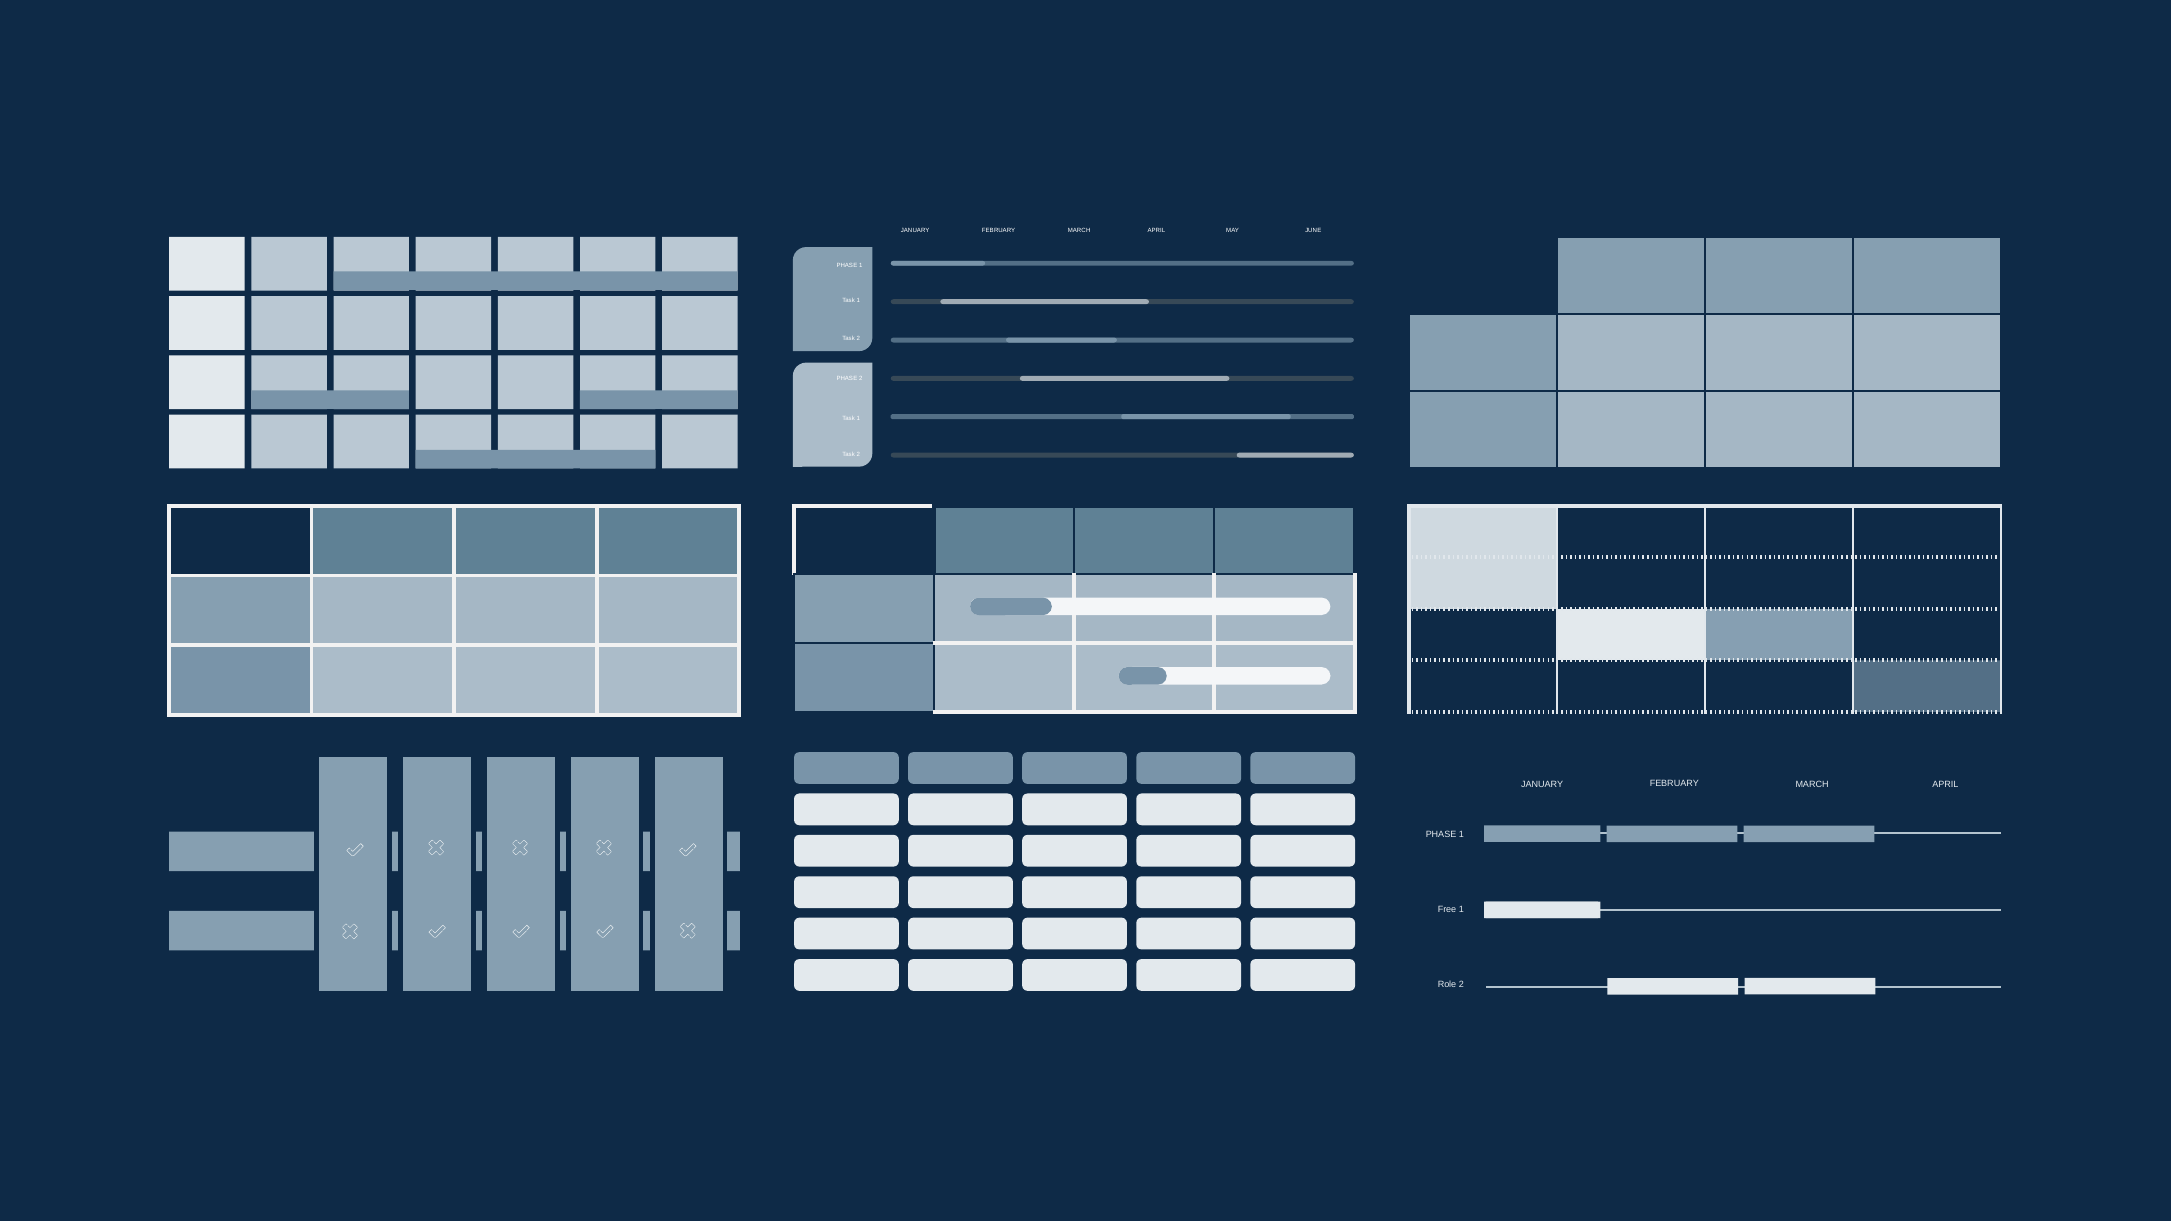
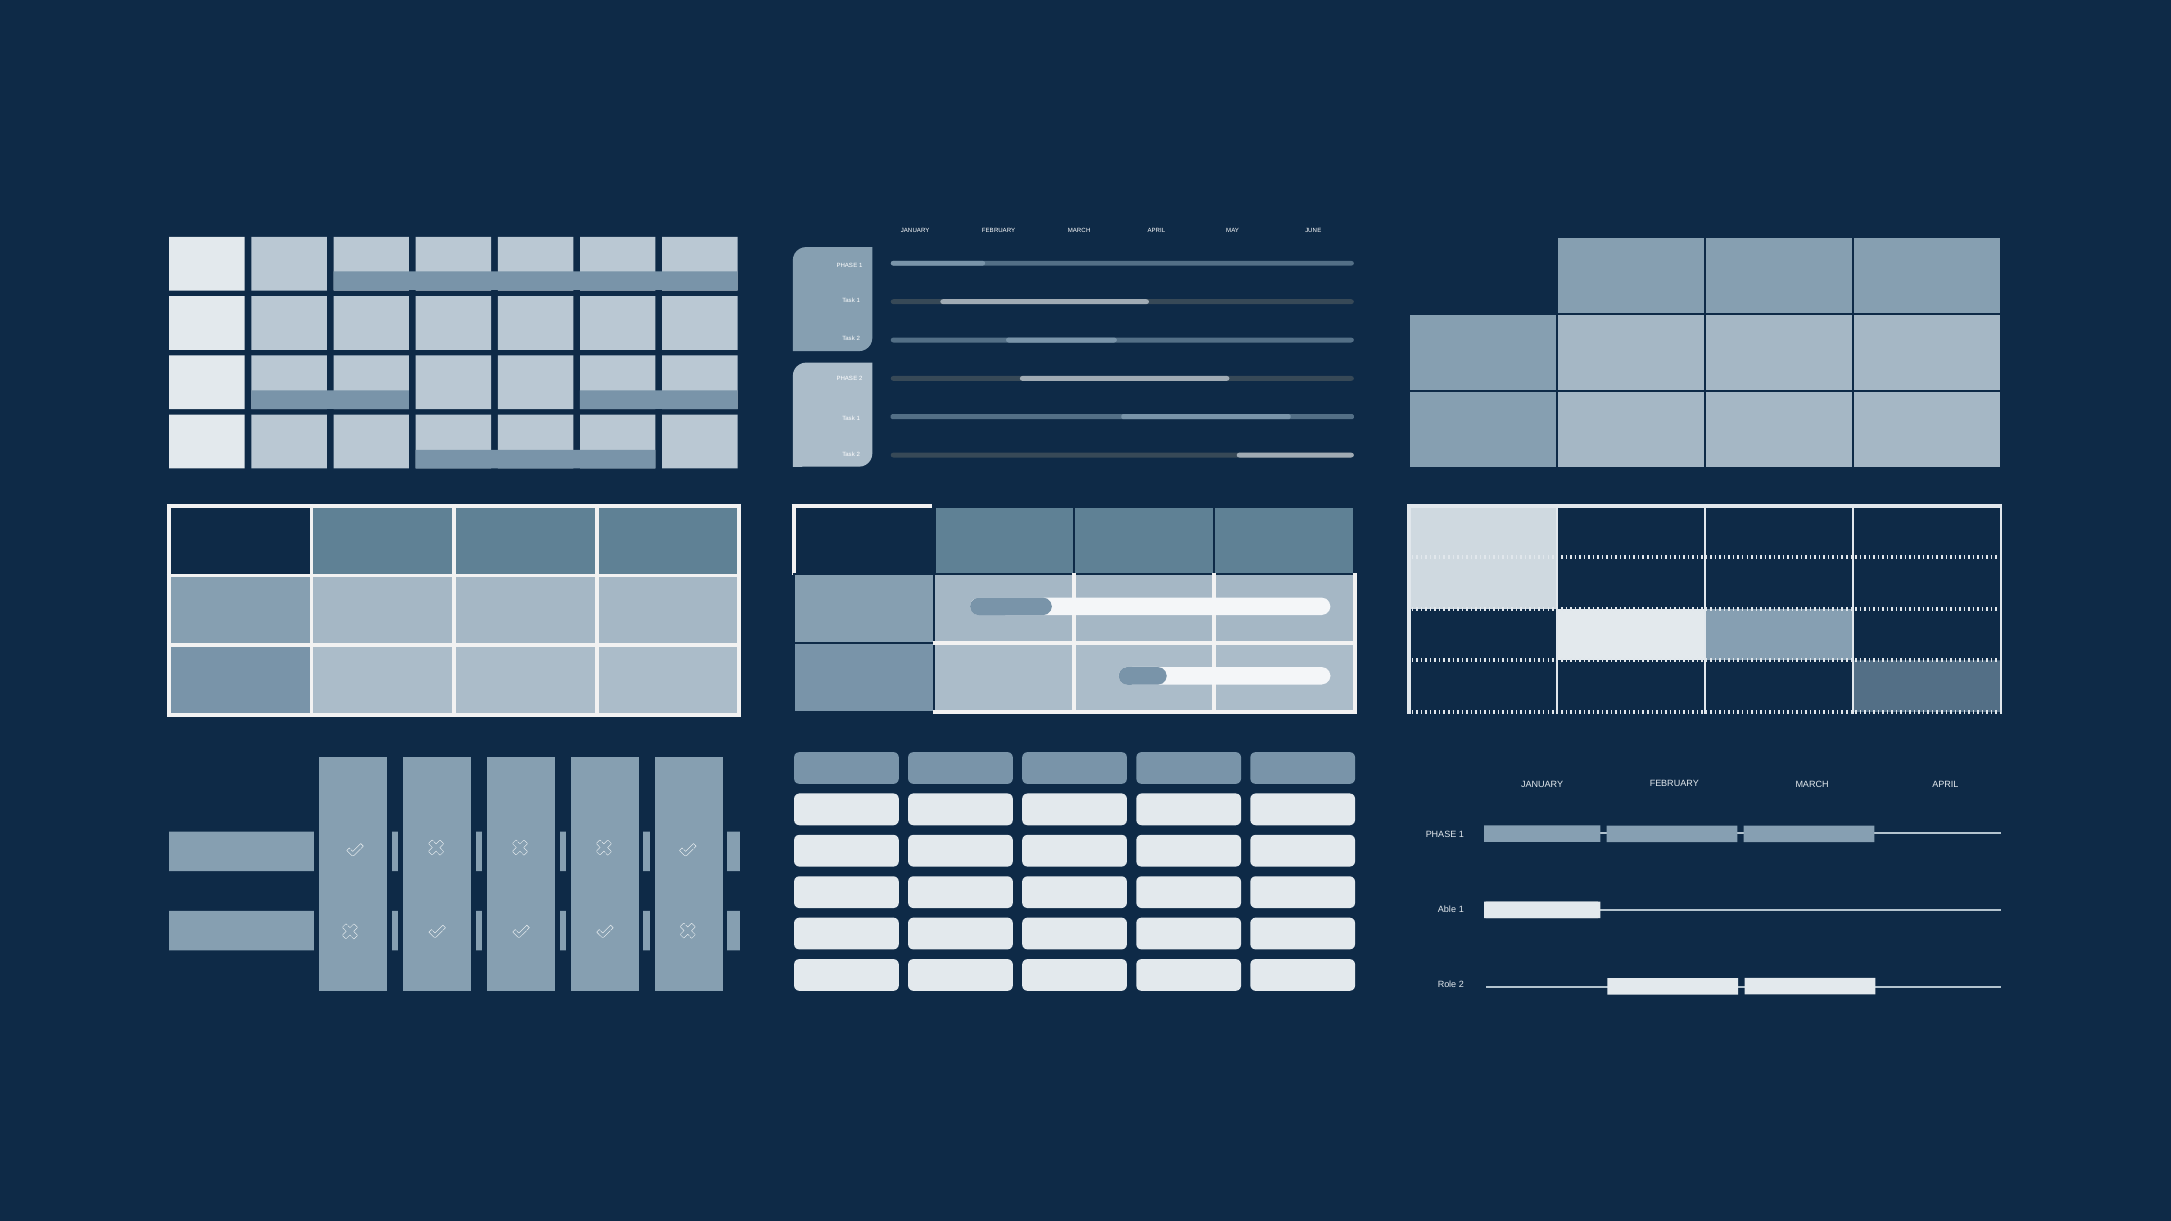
Free: Free -> Able
